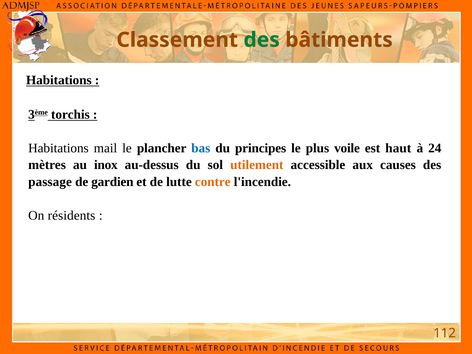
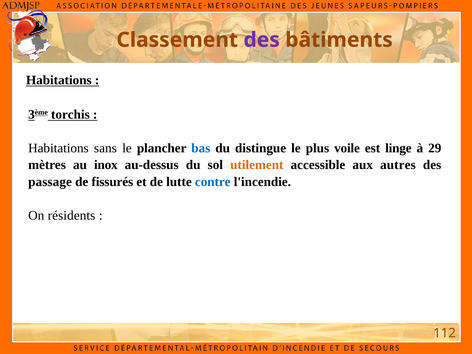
des at (262, 40) colour: green -> purple
mail: mail -> sans
principes: principes -> distingue
haut: haut -> linge
24: 24 -> 29
causes: causes -> autres
gardien: gardien -> fissurés
contre colour: orange -> blue
